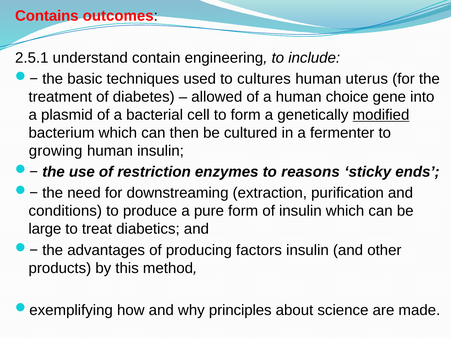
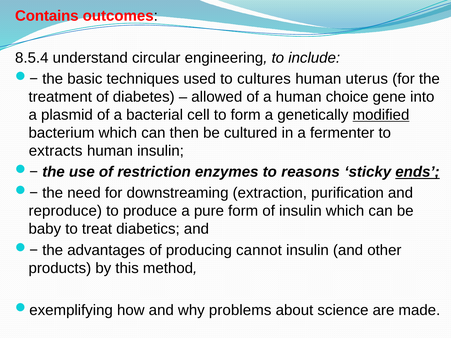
2.5.1: 2.5.1 -> 8.5.4
contain: contain -> circular
growing: growing -> extracts
ends underline: none -> present
conditions: conditions -> reproduce
large: large -> baby
factors: factors -> cannot
principles: principles -> problems
